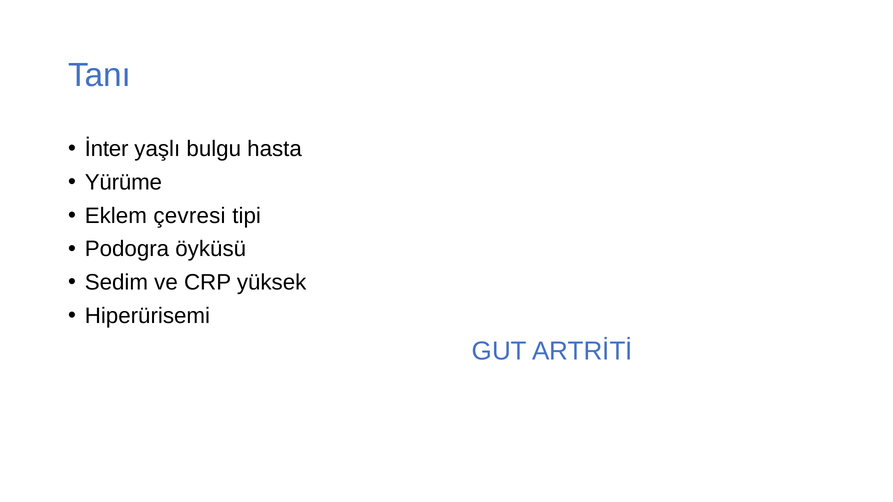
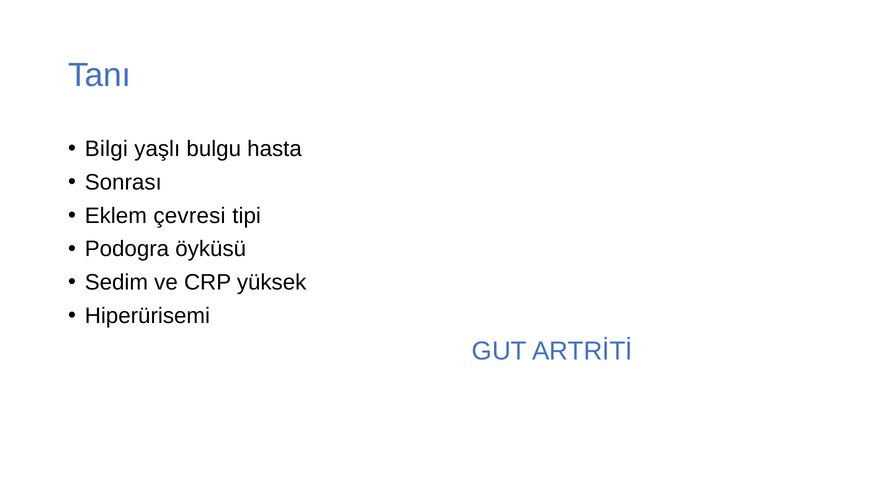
İnter: İnter -> Bilgi
Yürüme: Yürüme -> Sonrası
